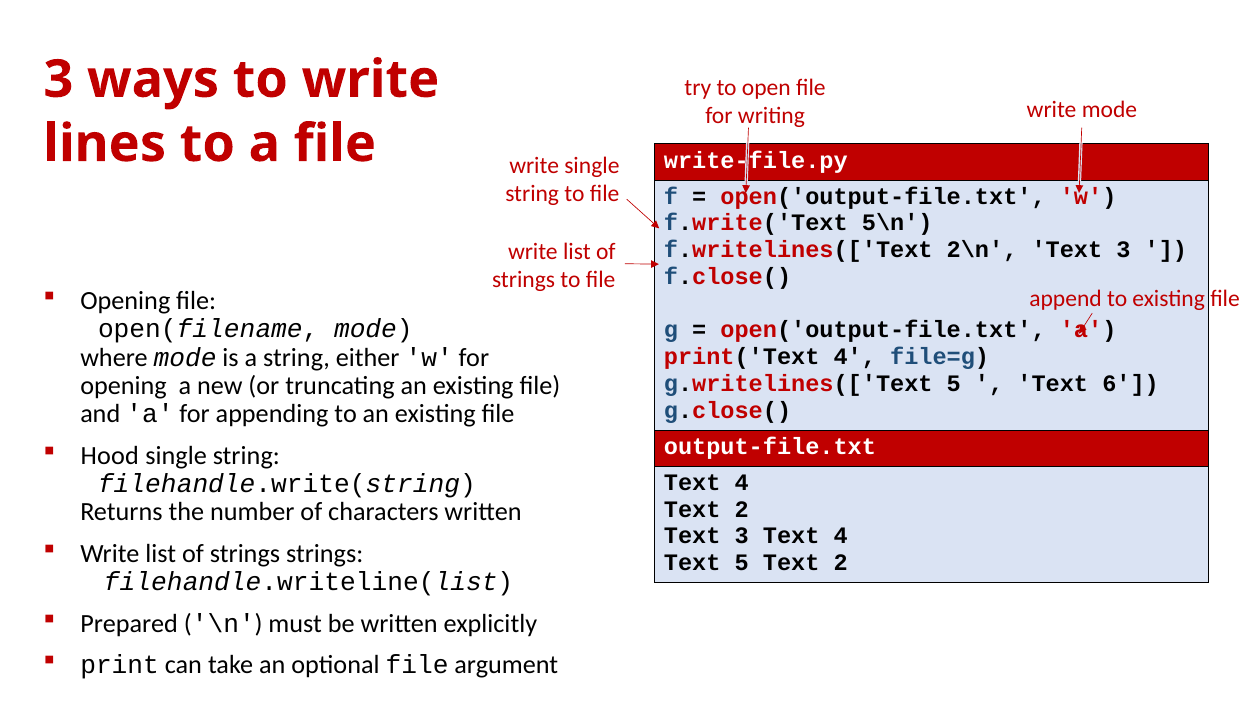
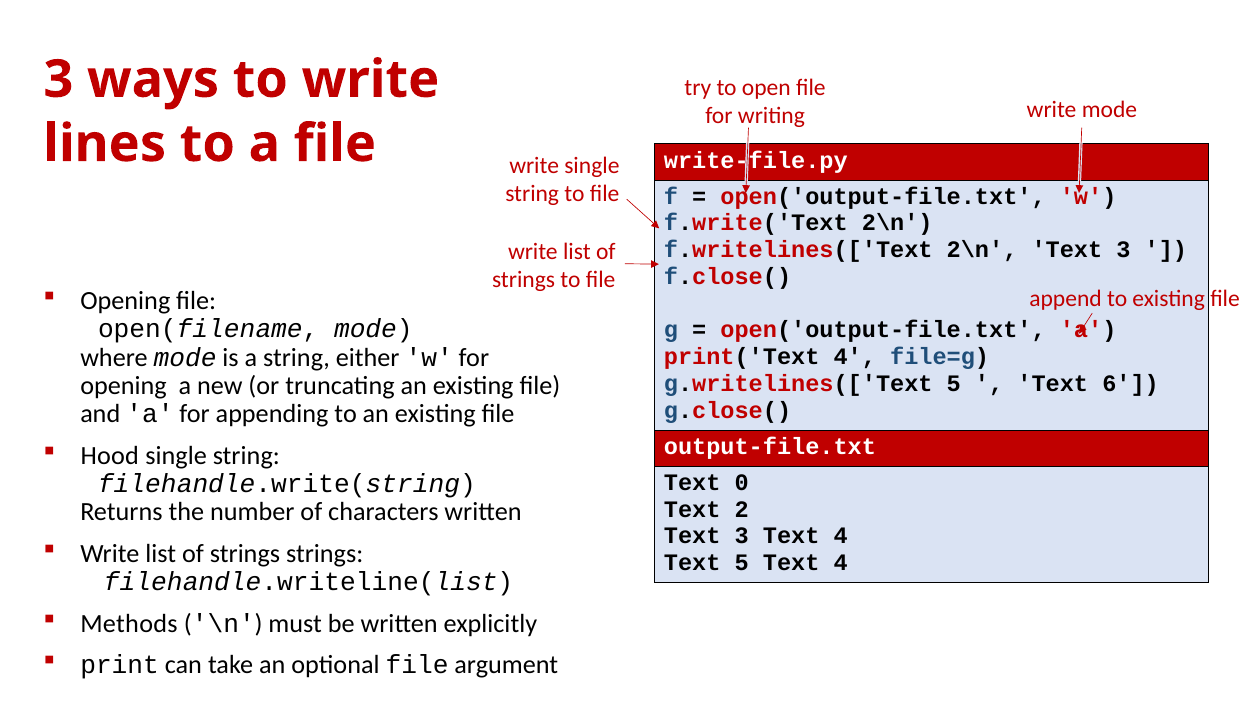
f.write('Text 5\n: 5\n -> 2\n
4 at (742, 483): 4 -> 0
5 Text 2: 2 -> 4
Prepared: Prepared -> Methods
